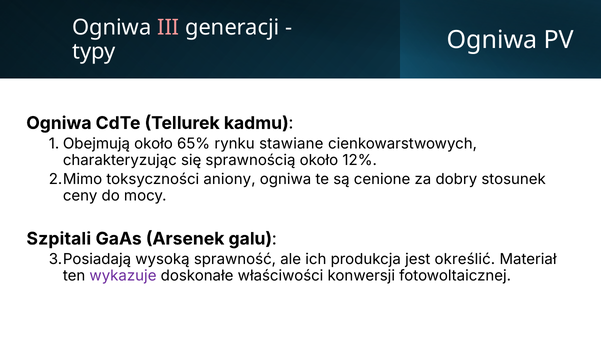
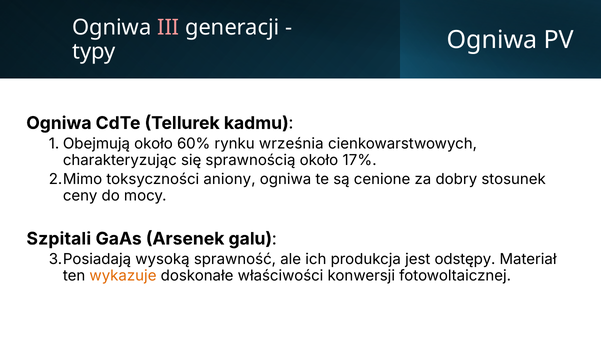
65%: 65% -> 60%
stawiane: stawiane -> września
12%: 12% -> 17%
określić: określić -> odstępy
wykazuje colour: purple -> orange
